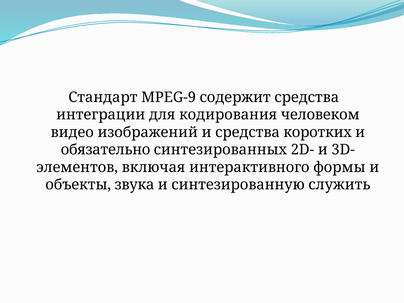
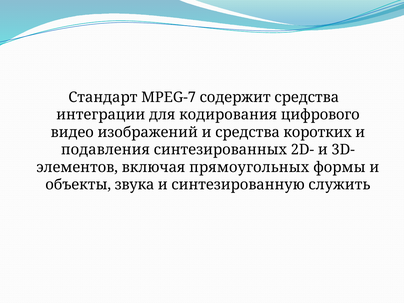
MPEG-9: MPEG-9 -> MPEG-7
человеком: человеком -> цифрового
обязательно: обязательно -> подавления
интерактивного: интерактивного -> прямоугольных
